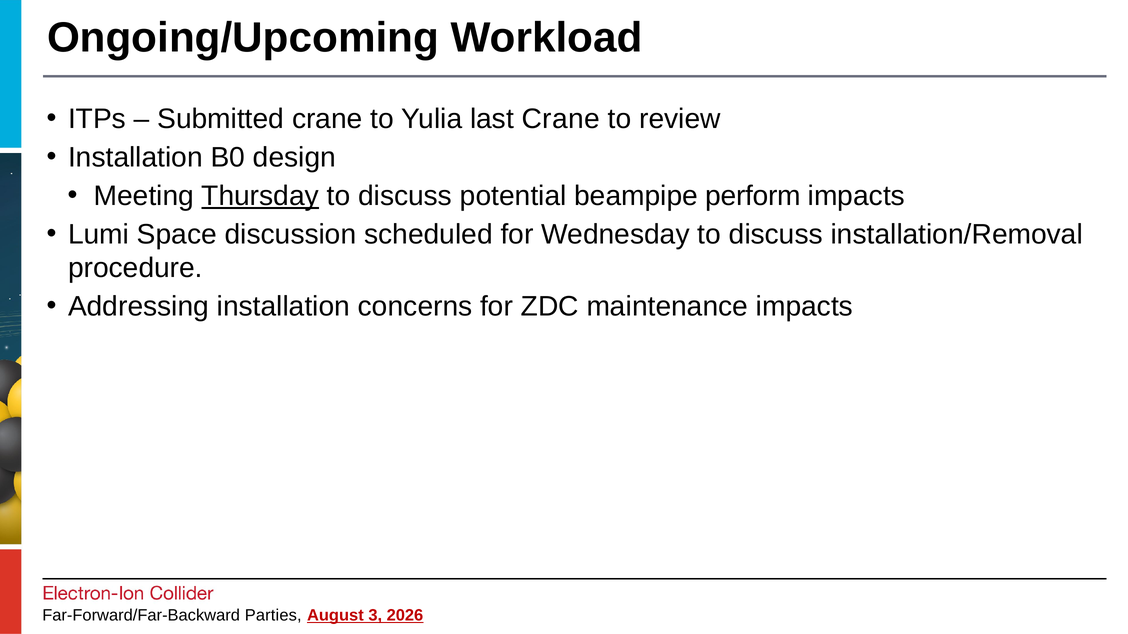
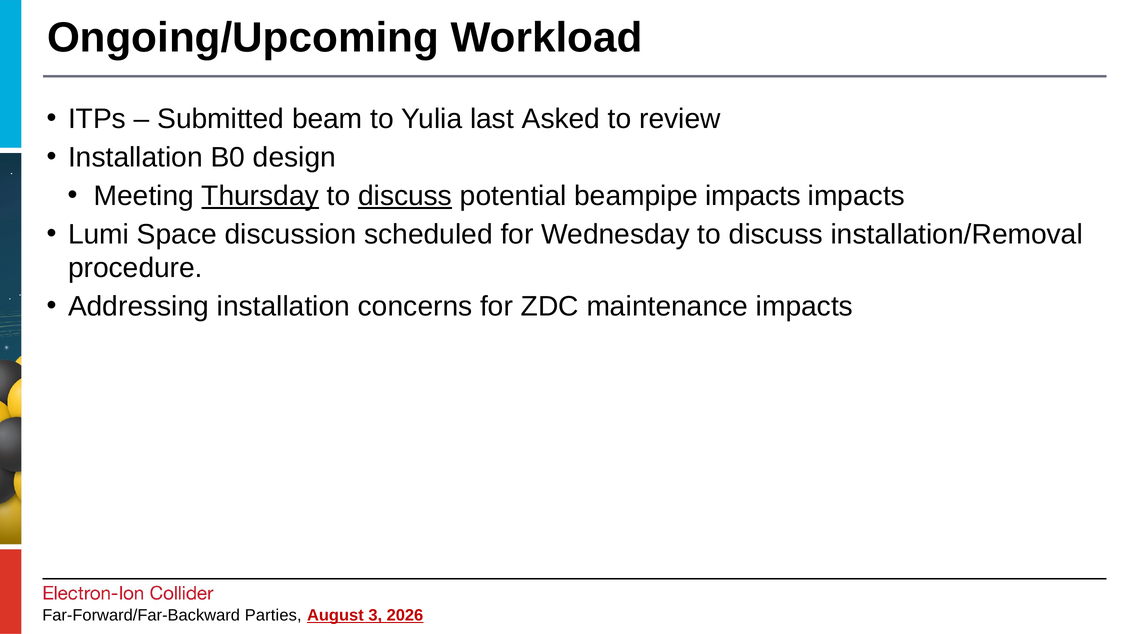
Submitted crane: crane -> beam
last Crane: Crane -> Asked
discuss at (405, 196) underline: none -> present
beampipe perform: perform -> impacts
